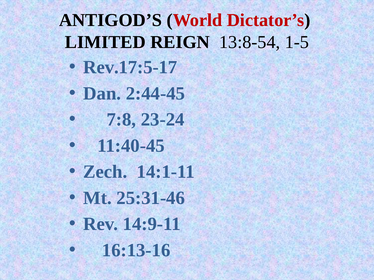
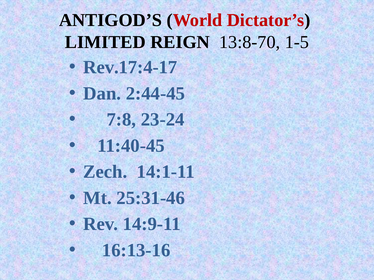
13:8-54: 13:8-54 -> 13:8-70
Rev.17:5-17: Rev.17:5-17 -> Rev.17:4-17
